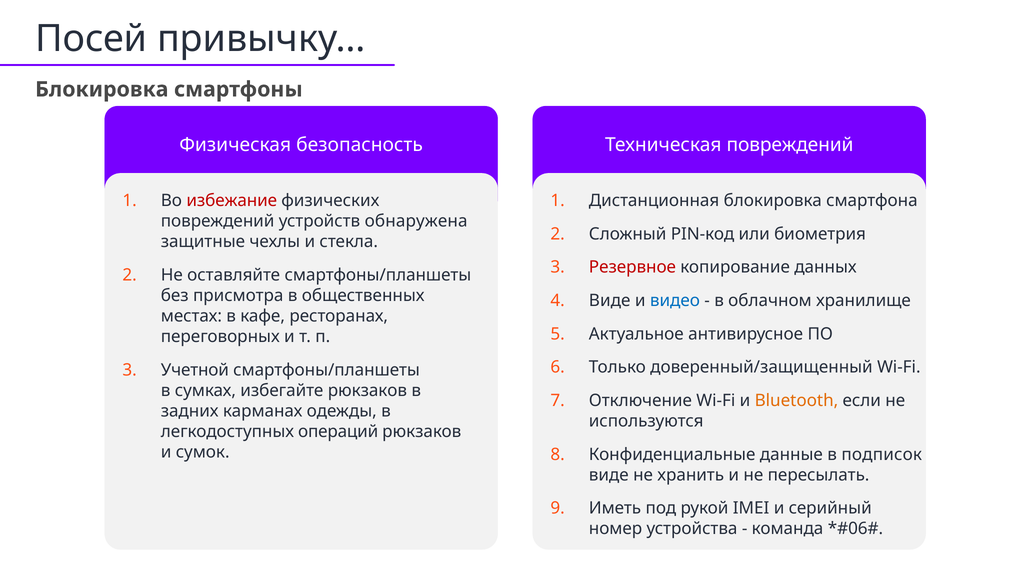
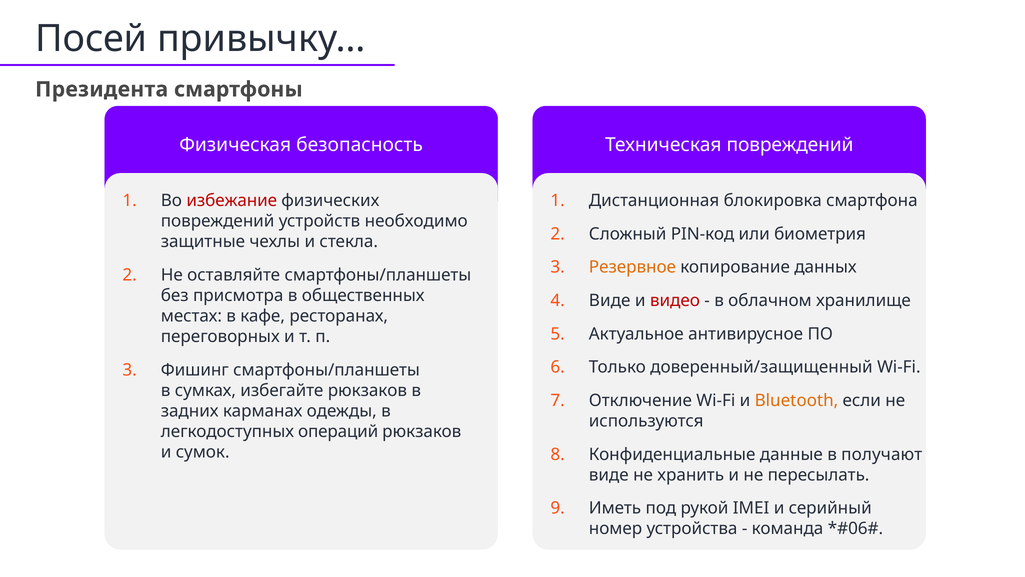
Блокировка at (102, 89): Блокировка -> Президента
обнаружена: обнаружена -> необходимо
Резервное colour: red -> orange
видео colour: blue -> red
Учетной: Учетной -> Фишинг
подписок: подписок -> получают
